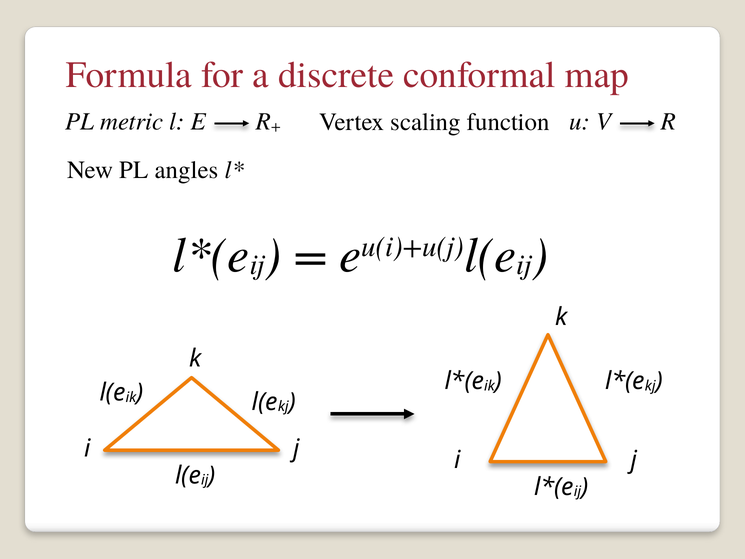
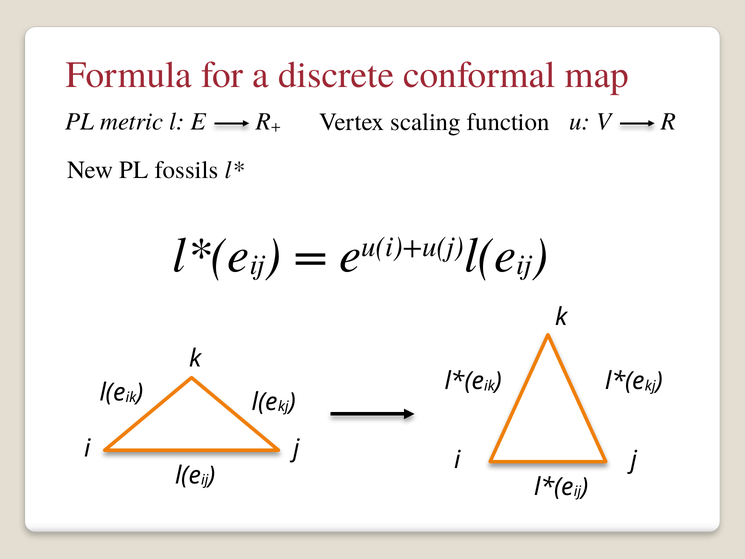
angles: angles -> fossils
